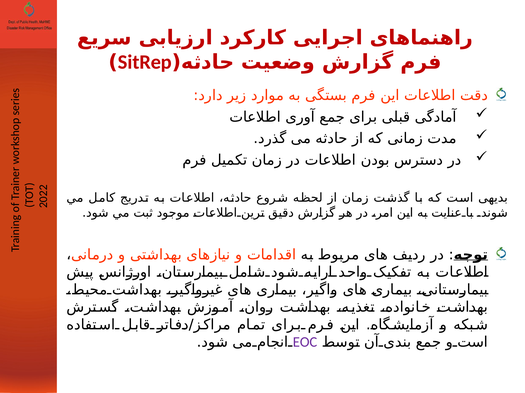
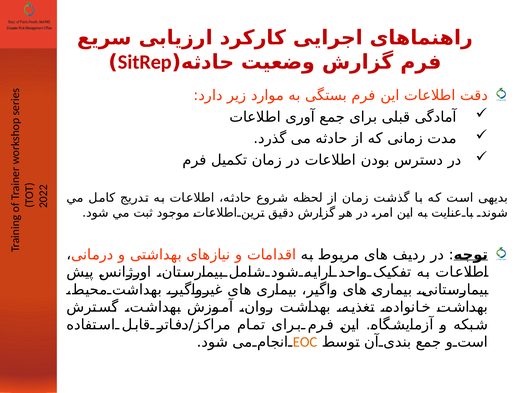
EOC colour: purple -> orange
